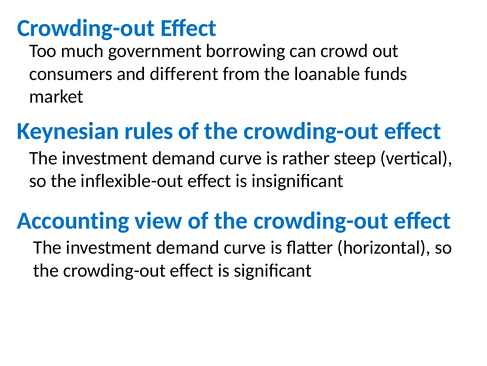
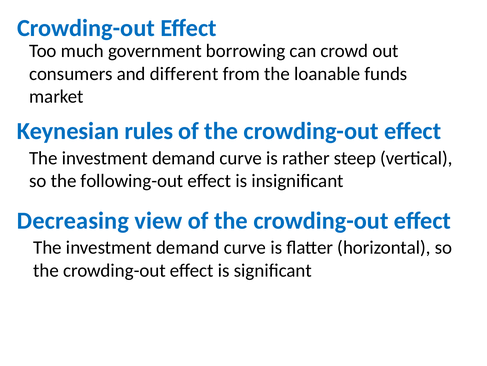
inflexible-out: inflexible-out -> following-out
Accounting: Accounting -> Decreasing
